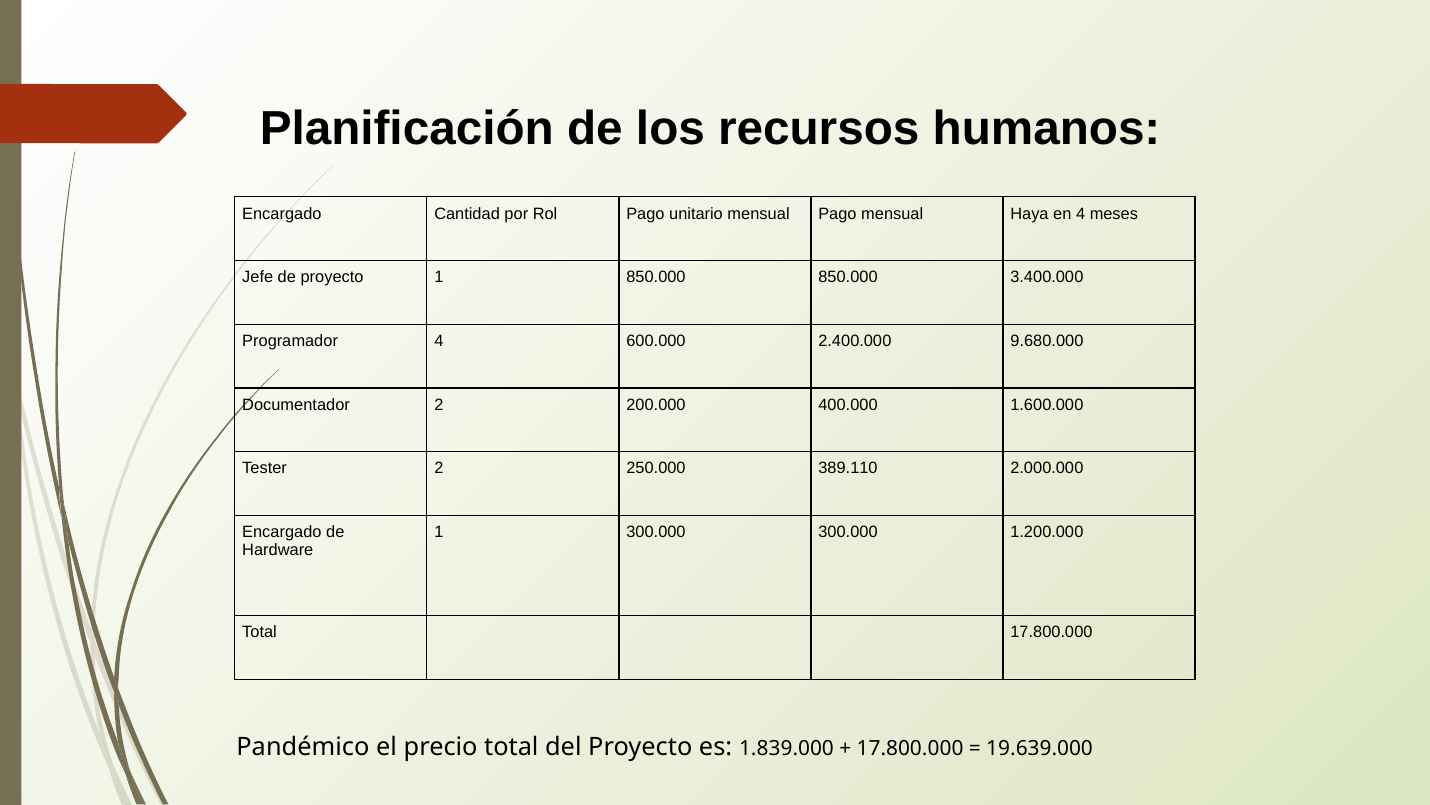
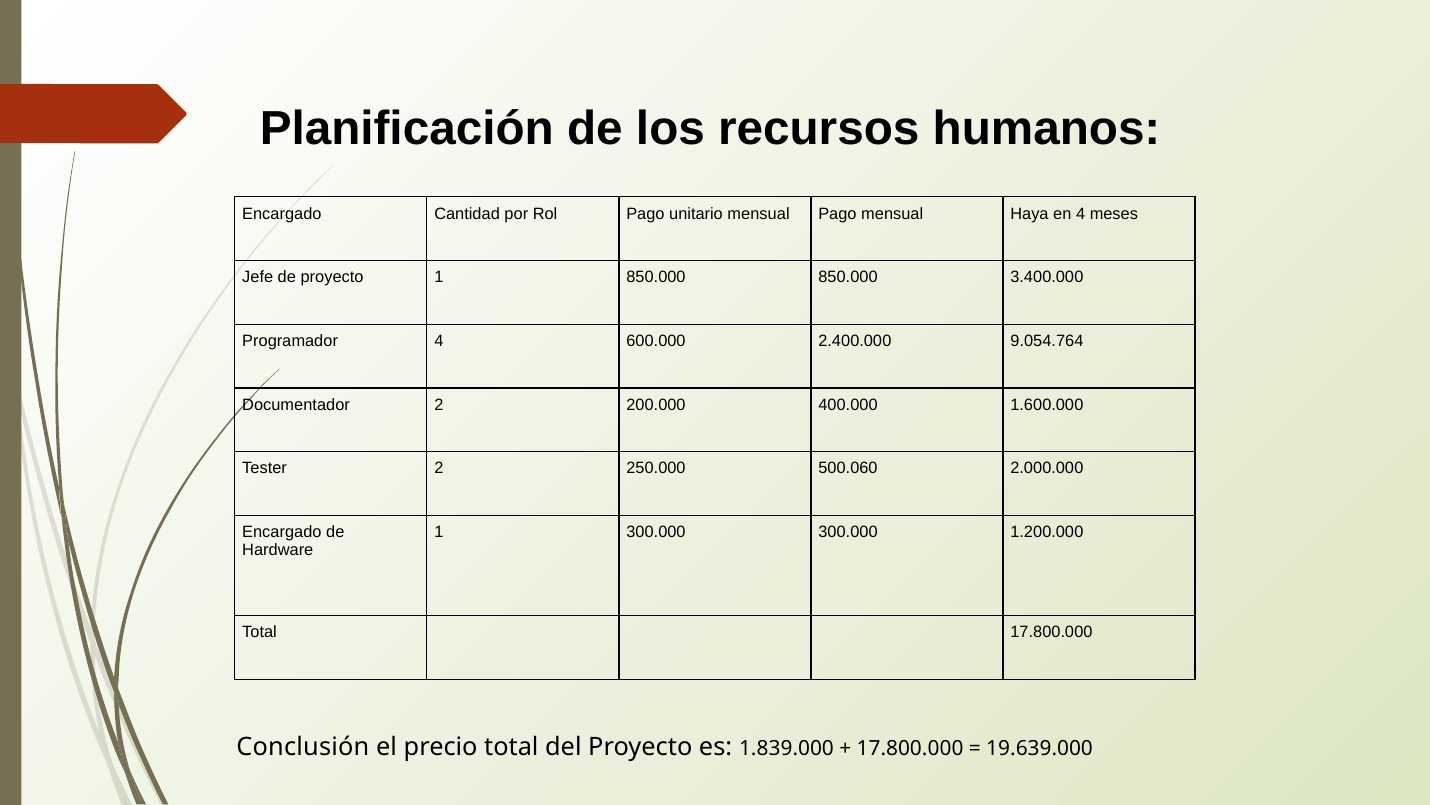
9.680.000: 9.680.000 -> 9.054.764
389.110: 389.110 -> 500.060
Pandémico: Pandémico -> Conclusión
